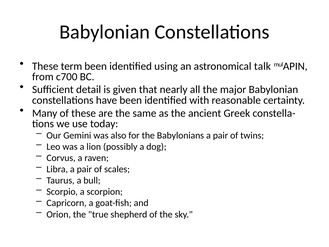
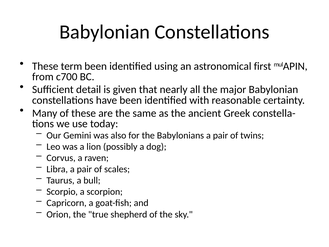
talk: talk -> first
